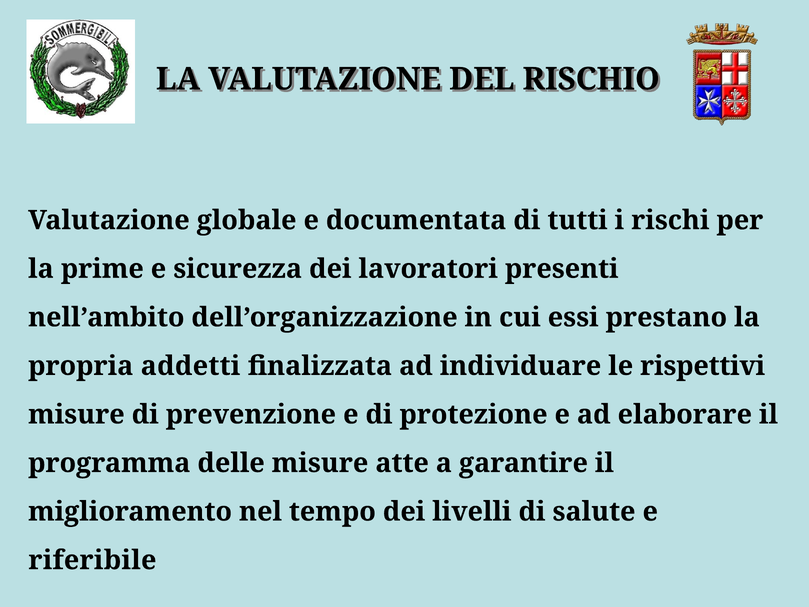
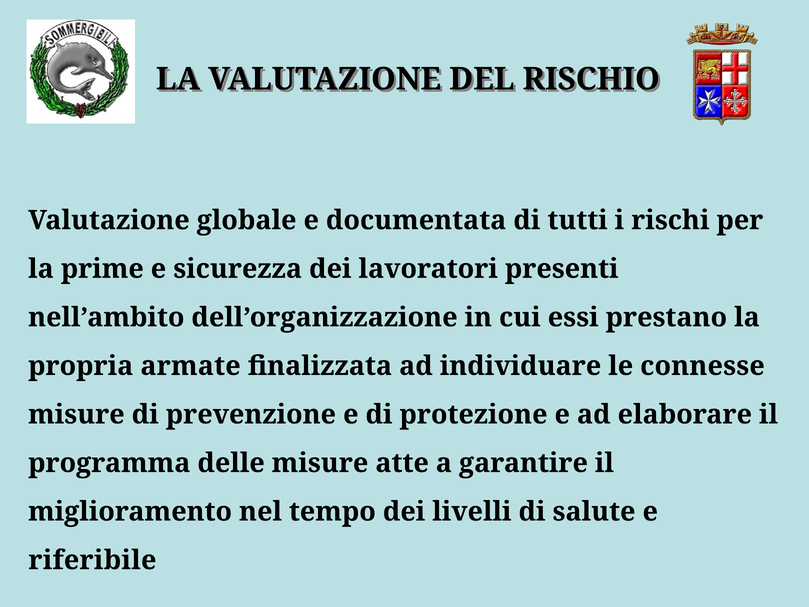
addetti: addetti -> armate
rispettivi: rispettivi -> connesse
